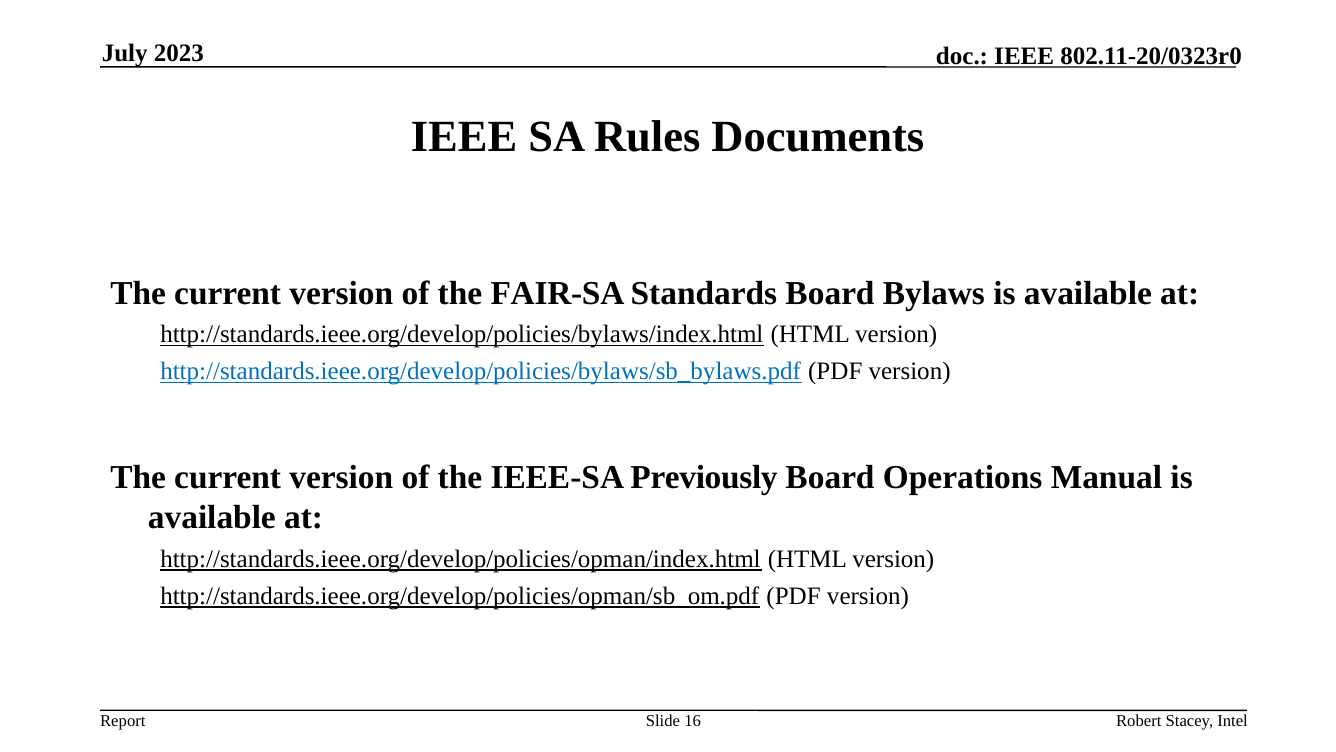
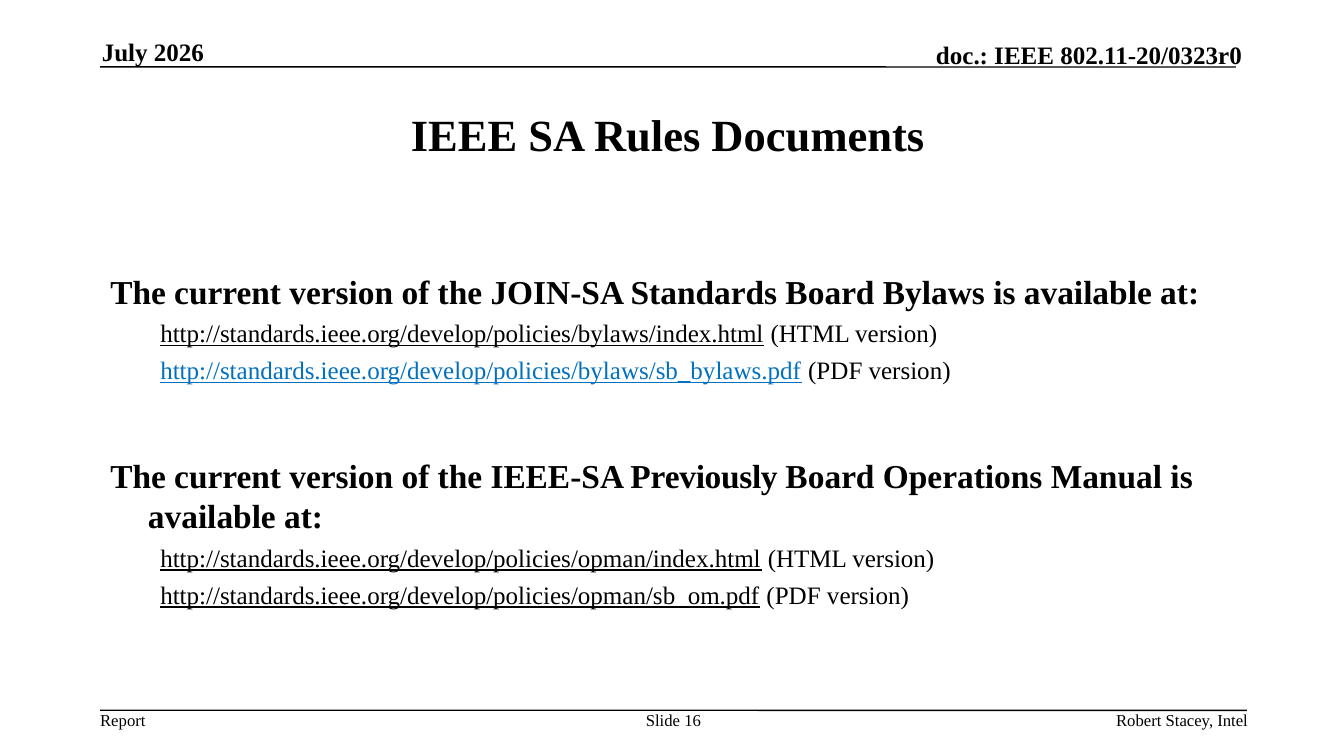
2023: 2023 -> 2026
FAIR-SA: FAIR-SA -> JOIN-SA
